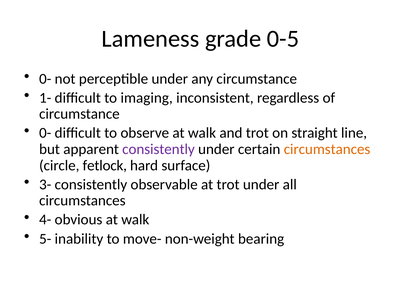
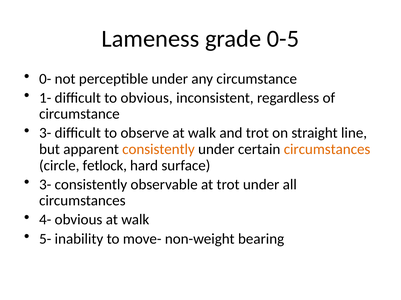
to imaging: imaging -> obvious
0- at (45, 133): 0- -> 3-
consistently at (159, 150) colour: purple -> orange
